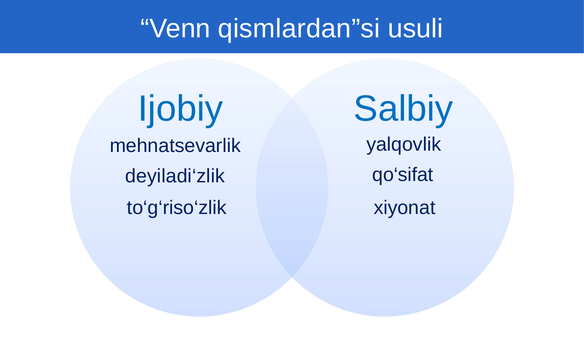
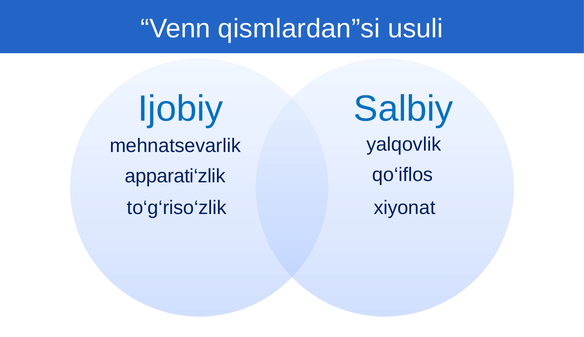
qo‘sifat: qo‘sifat -> qo‘iflos
deyiladi‘zlik: deyiladi‘zlik -> apparati‘zlik
